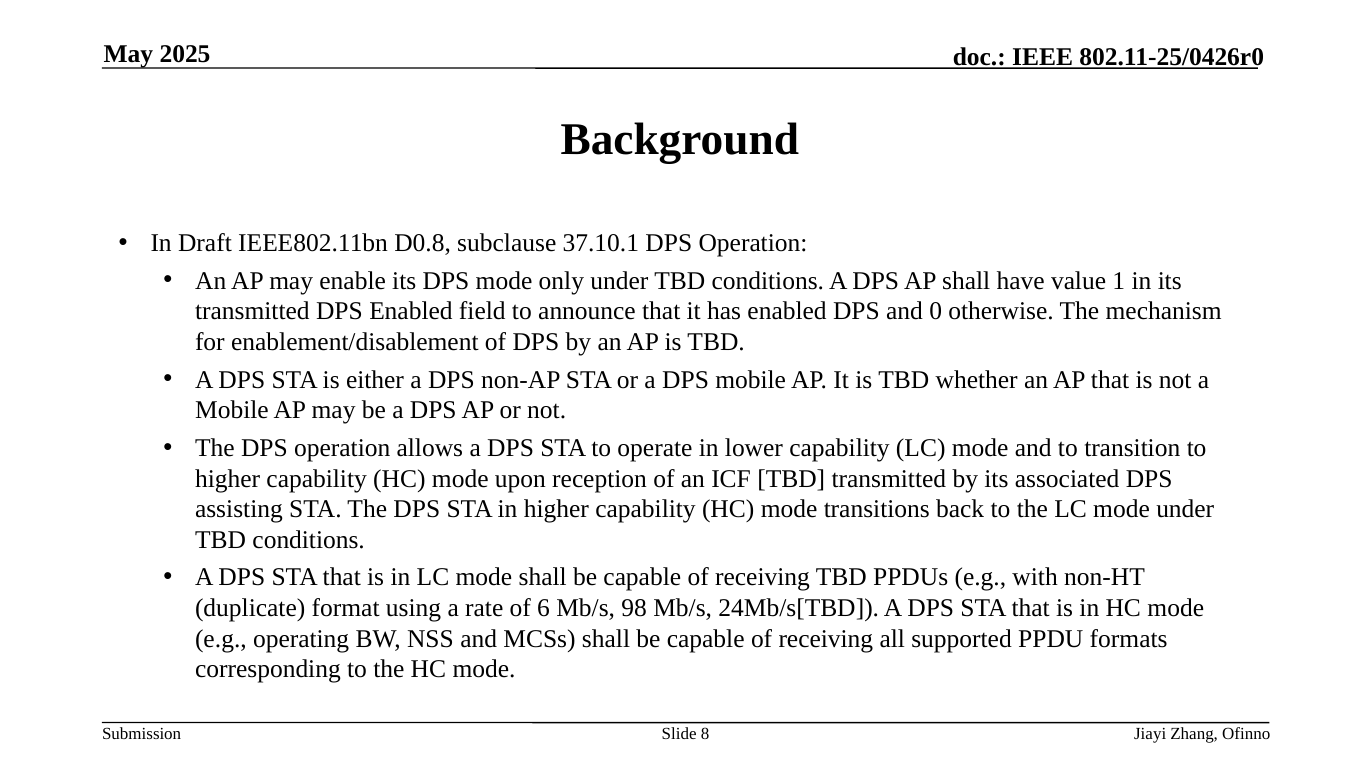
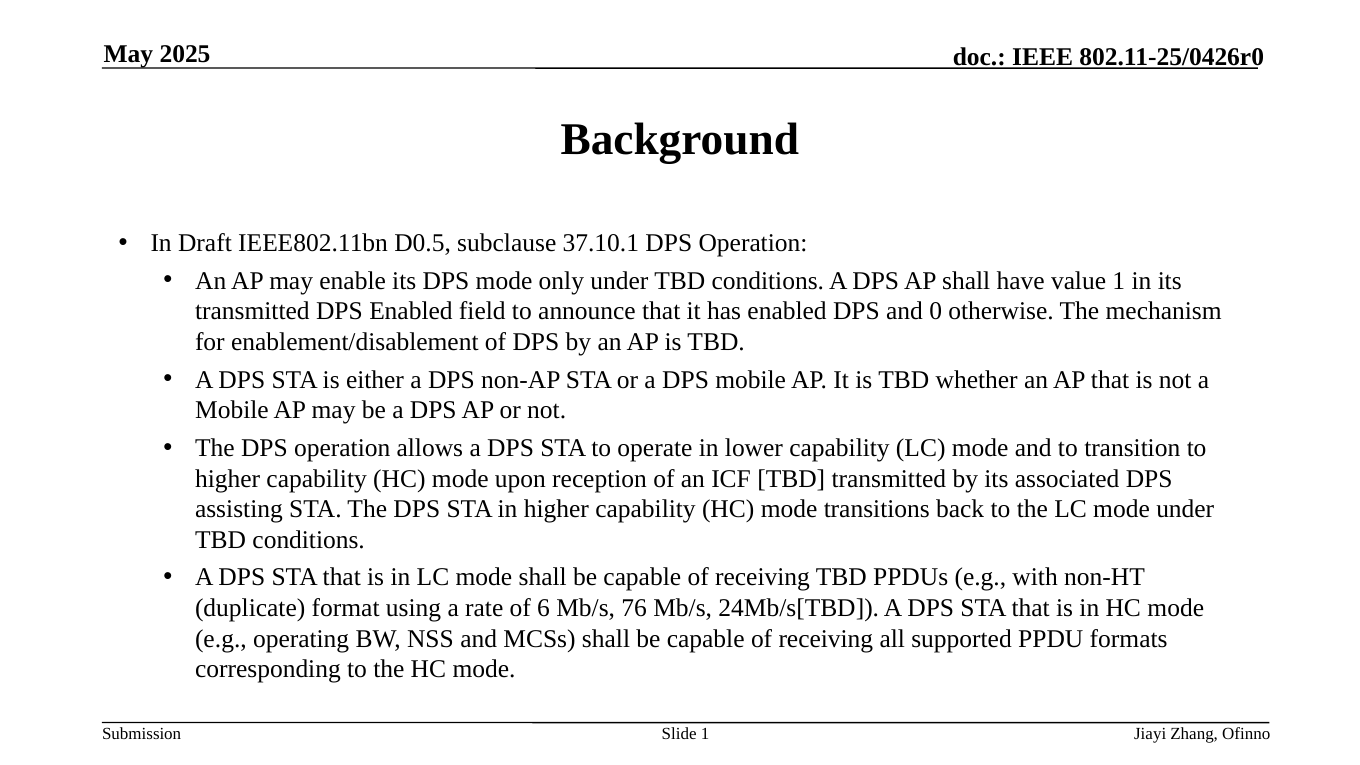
D0.8: D0.8 -> D0.5
98: 98 -> 76
Slide 8: 8 -> 1
